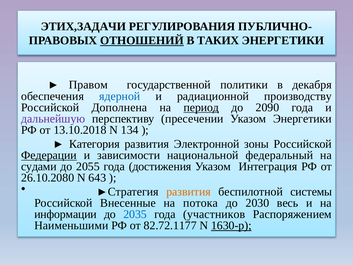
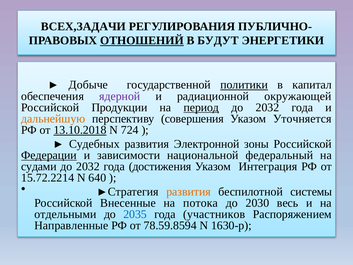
ЭТИХ,ЗАДАЧИ: ЭТИХ,ЗАДАЧИ -> ВСЕХ,ЗАДАЧИ
ТАКИХ: ТАКИХ -> БУДУТ
Правом: Правом -> Добыче
политики underline: none -> present
декабря: декабря -> капитал
ядерной colour: blue -> purple
производству: производству -> окружающей
Дополнена: Дополнена -> Продукции
2090 at (267, 107): 2090 -> 2032
дальнейшую colour: purple -> orange
пресечении: пресечении -> совершения
Указом Энергетики: Энергетики -> Уточняется
13.10.2018 underline: none -> present
134: 134 -> 724
Категория: Категория -> Судебных
2055 at (88, 166): 2055 -> 2032
26.10.2080: 26.10.2080 -> 15.72.2214
643: 643 -> 640
информации: информации -> отдельными
Наименьшими: Наименьшими -> Направленные
82.72.1177: 82.72.1177 -> 78.59.8594
1630-р underline: present -> none
